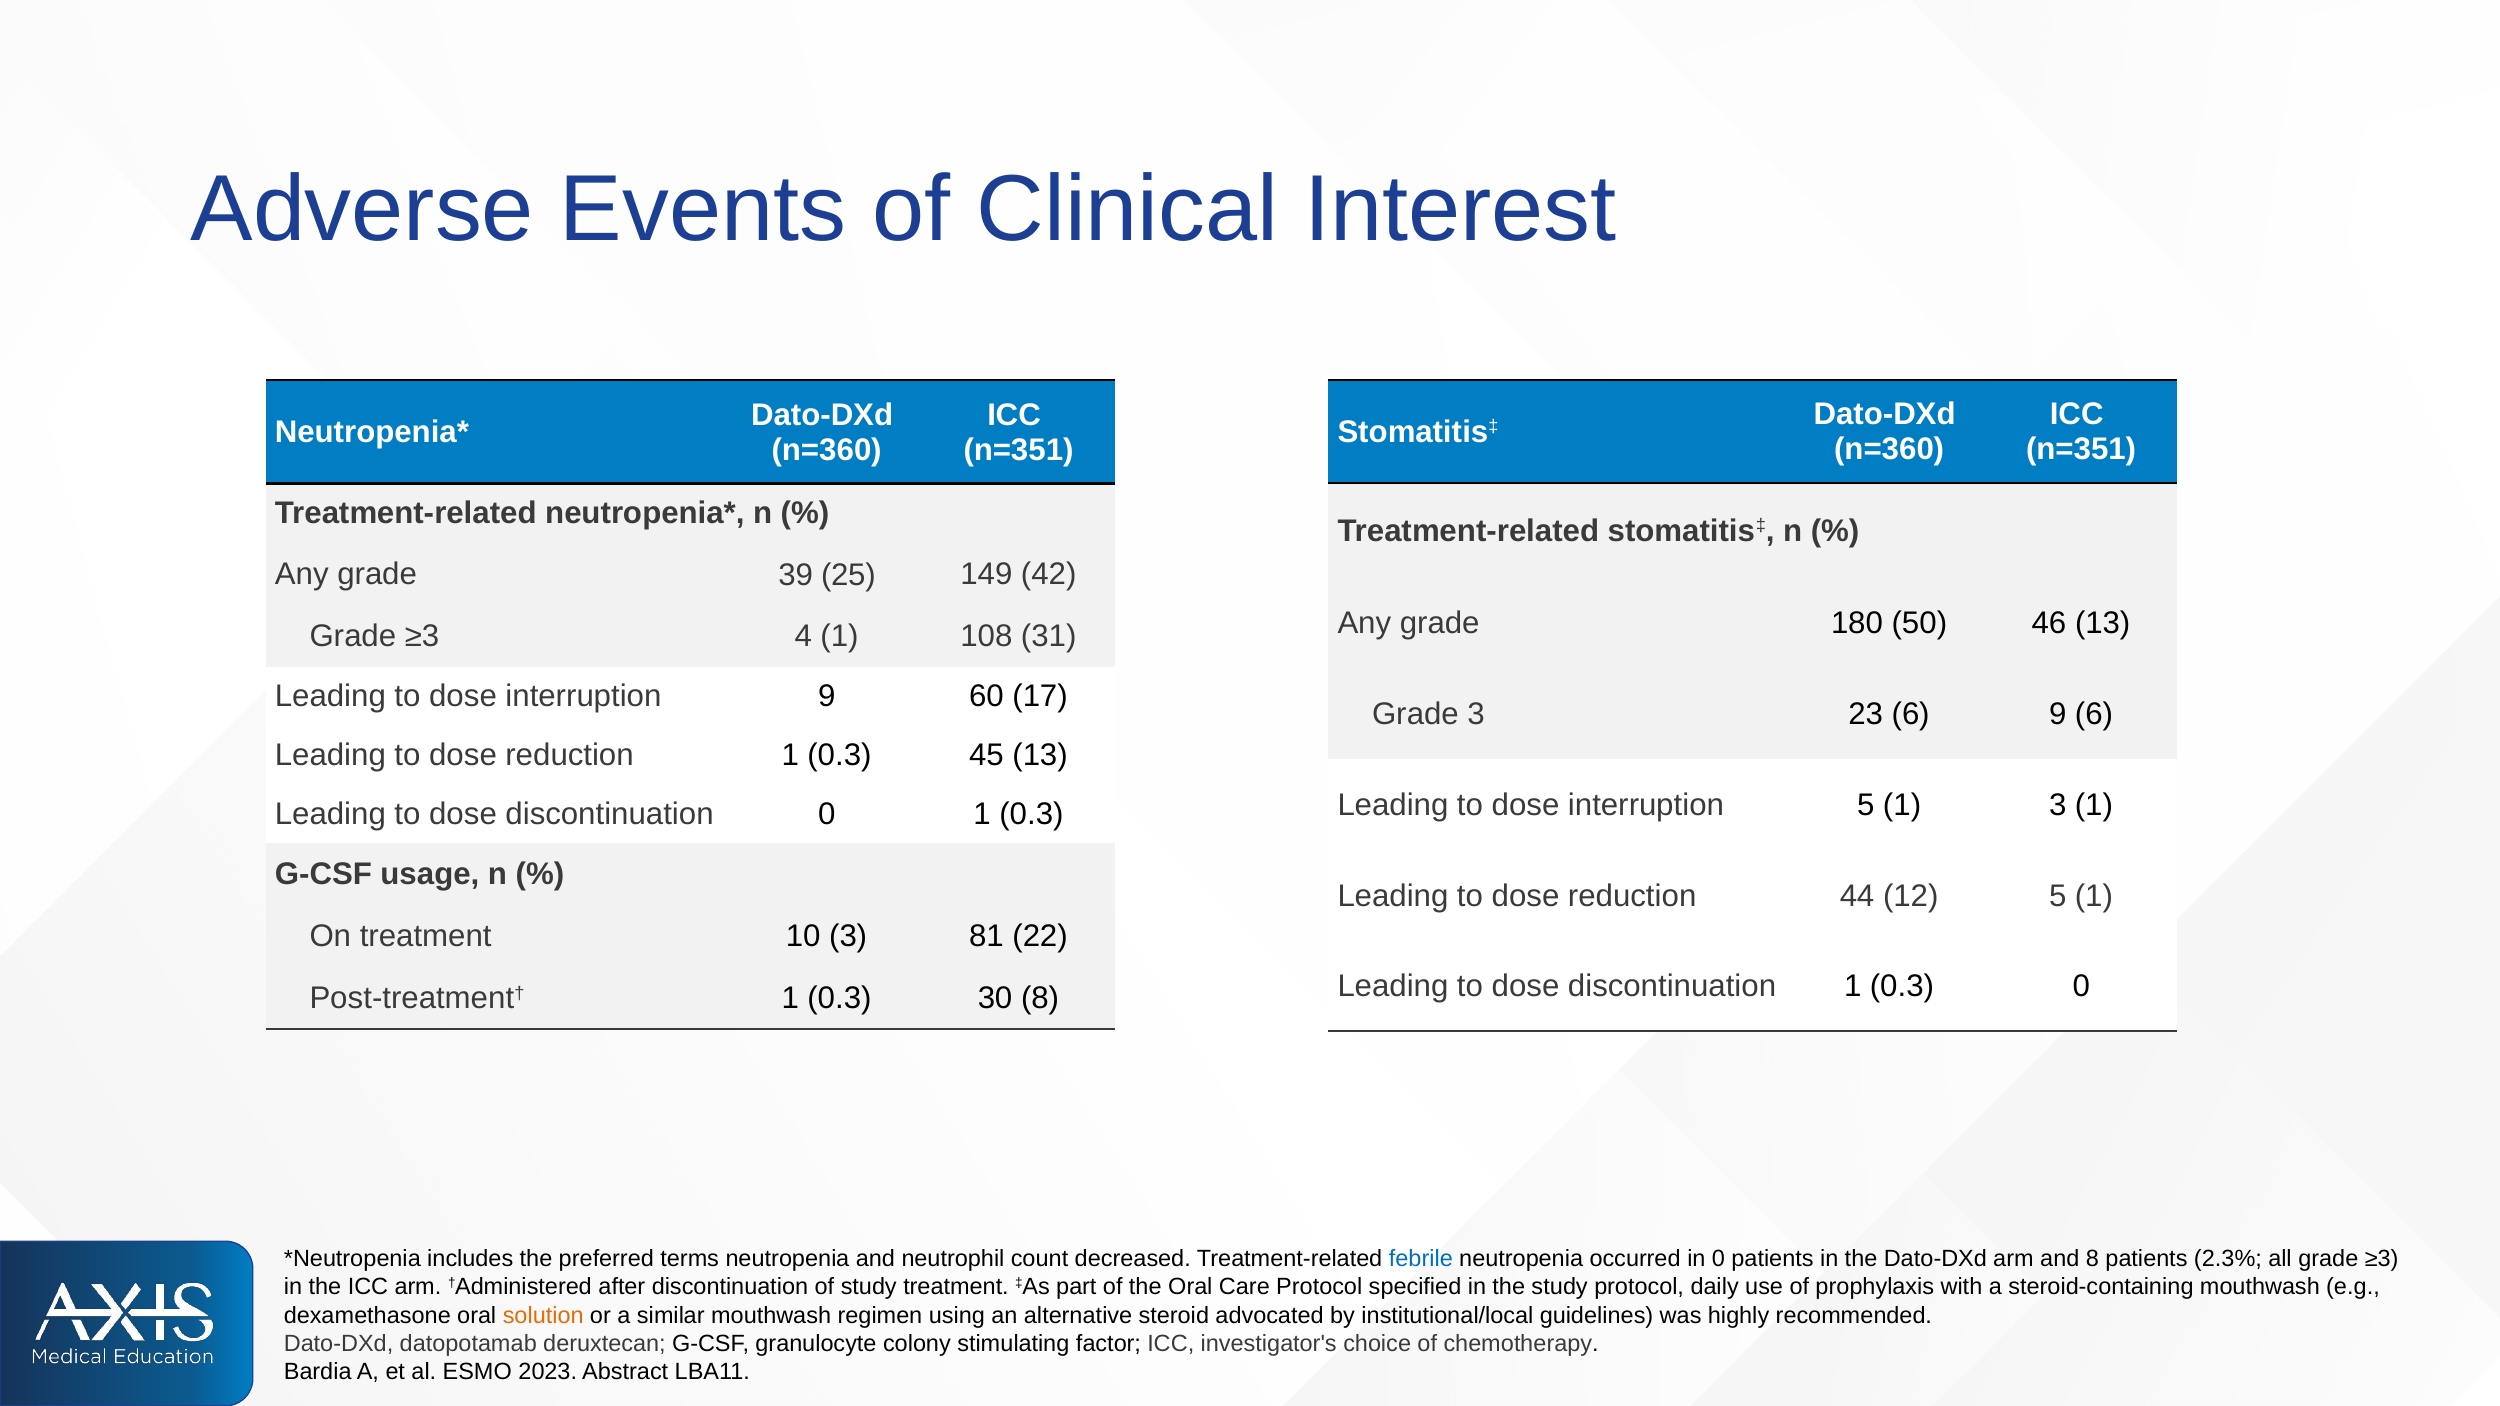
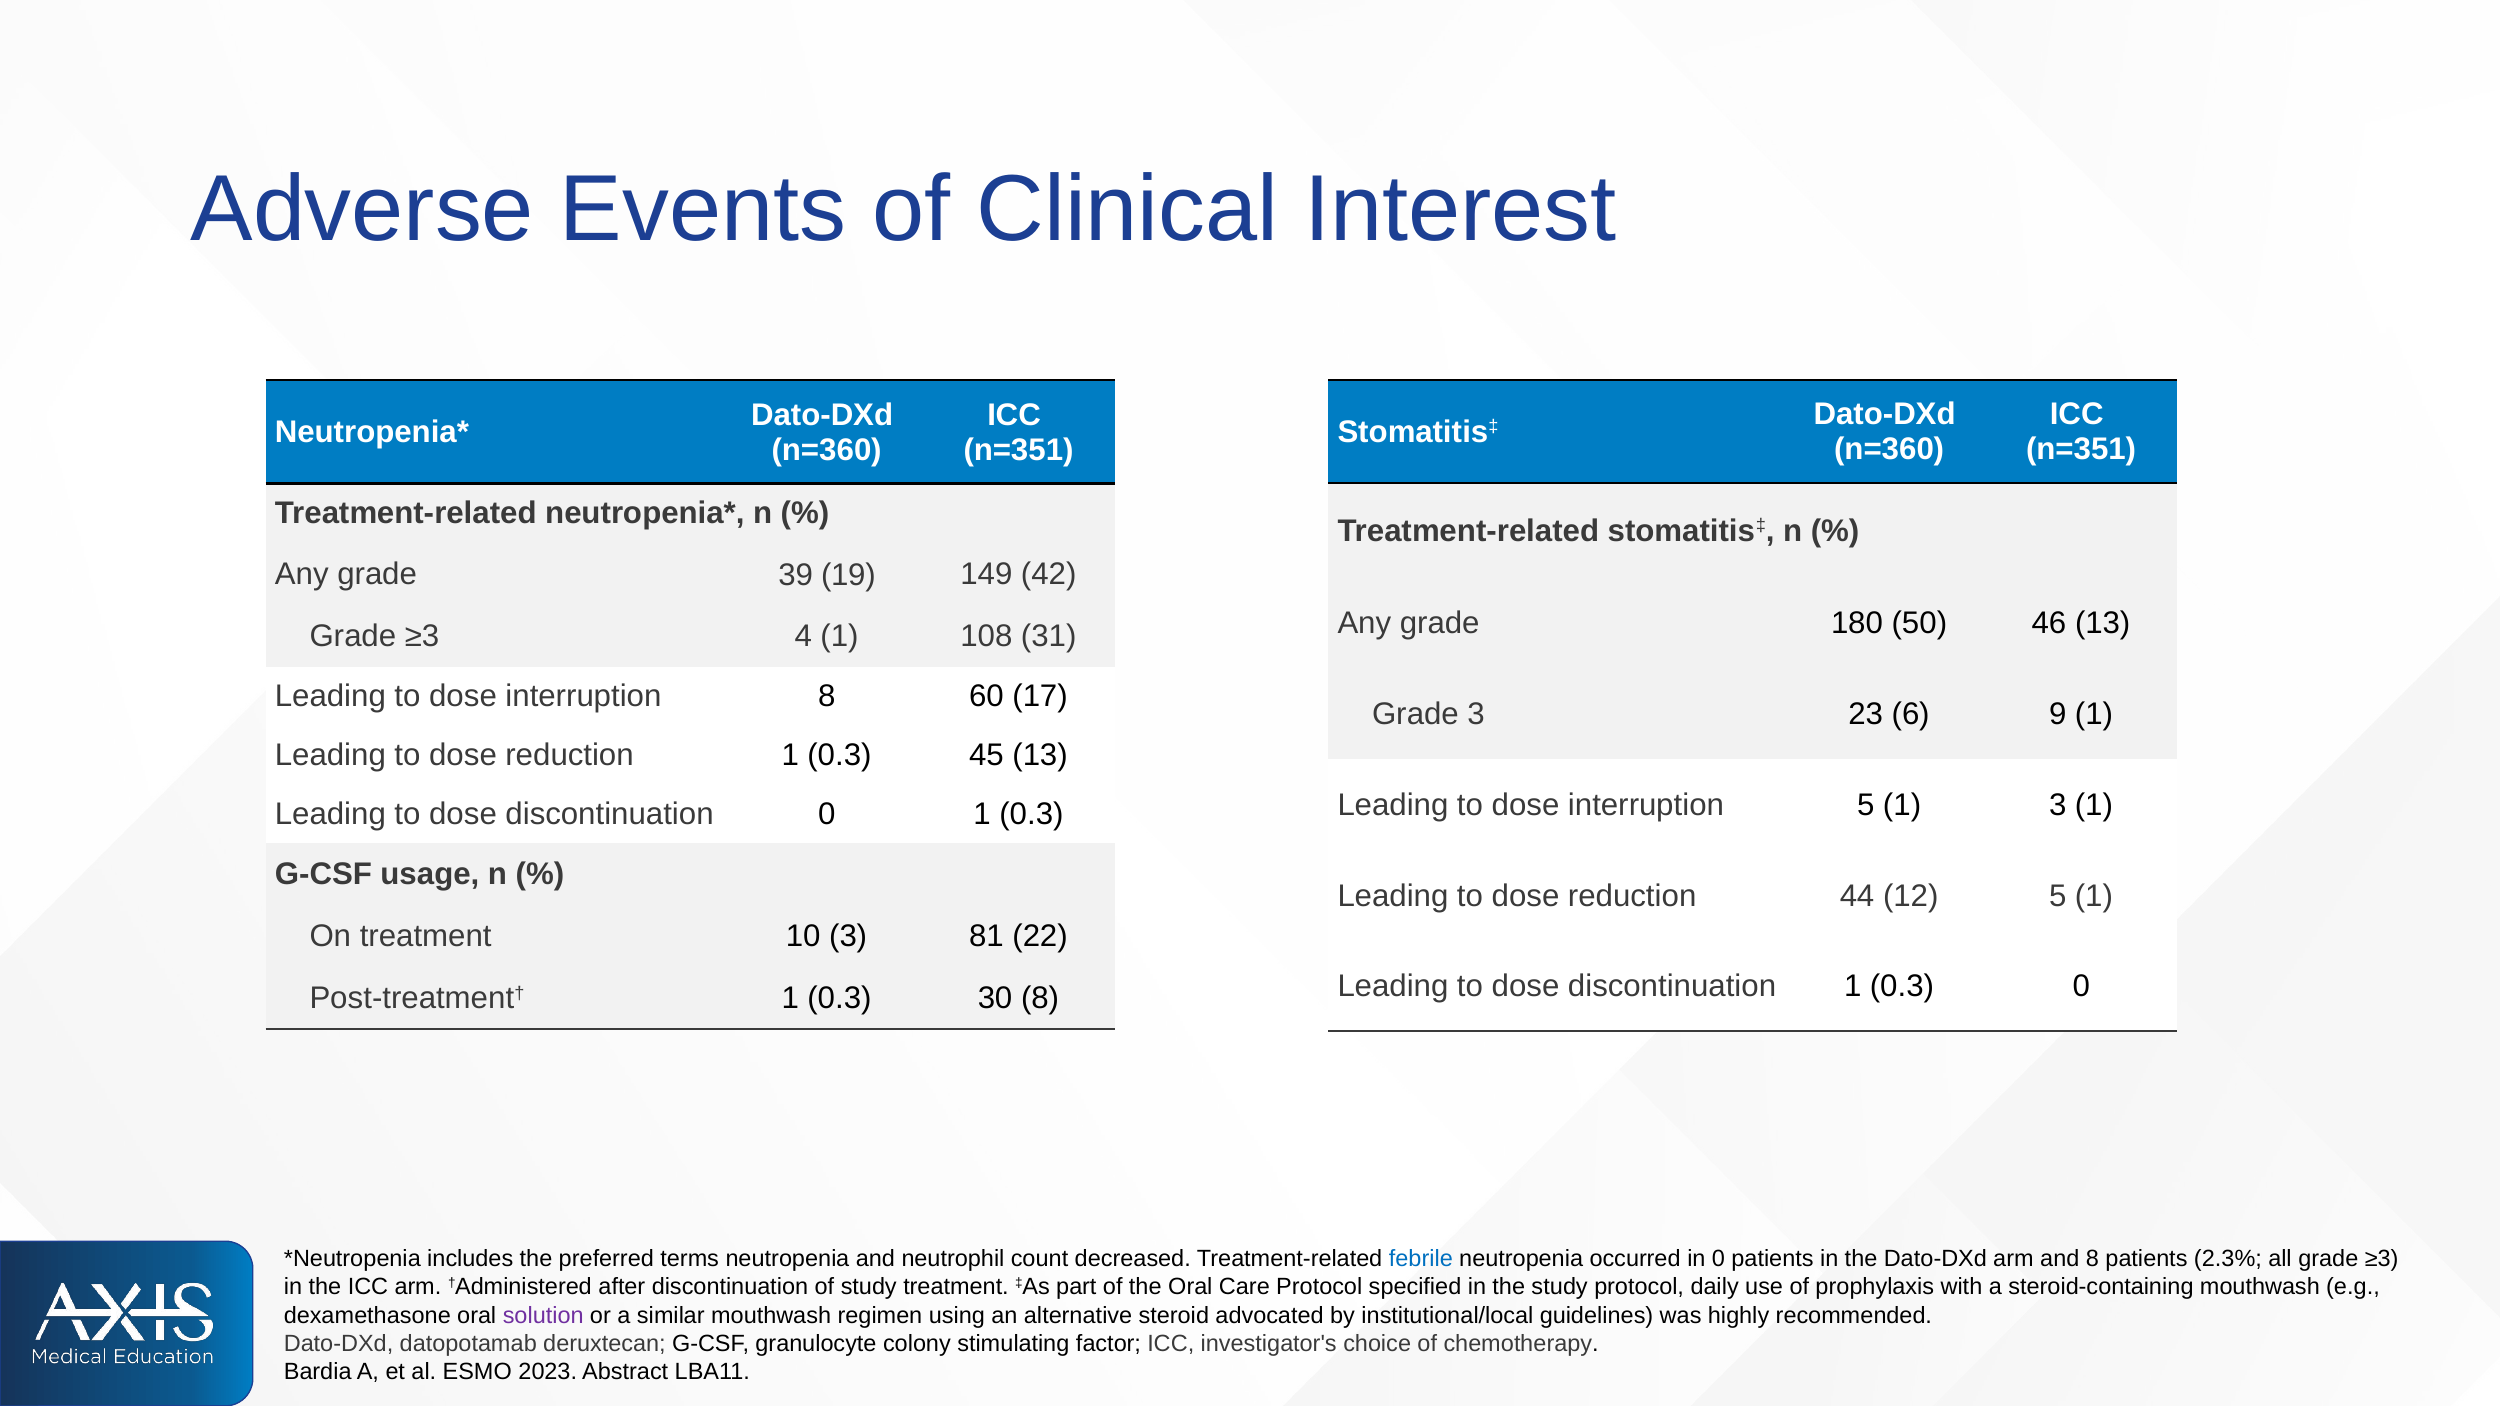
25: 25 -> 19
interruption 9: 9 -> 8
9 6: 6 -> 1
solution colour: orange -> purple
